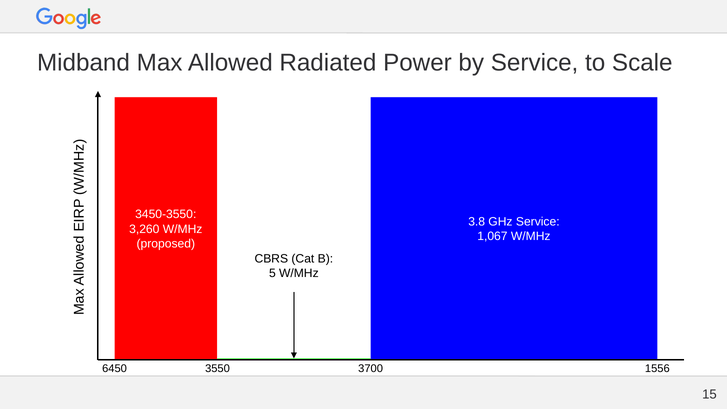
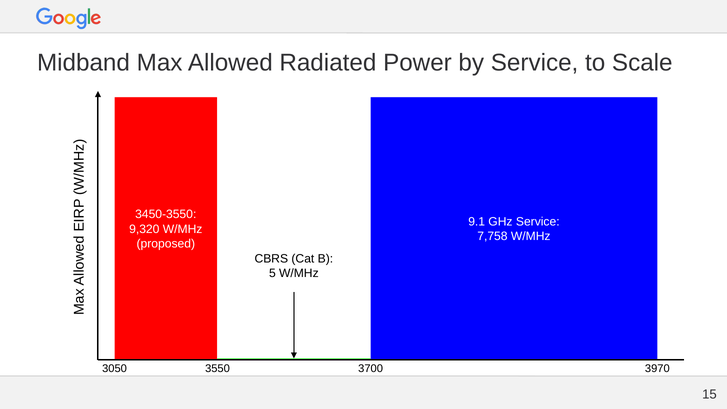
3.8: 3.8 -> 9.1
3,260: 3,260 -> 9,320
1,067: 1,067 -> 7,758
6450: 6450 -> 3050
1556: 1556 -> 3970
